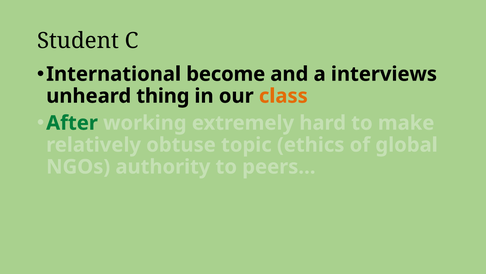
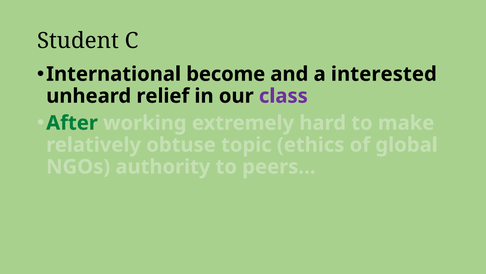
interviews: interviews -> interested
thing: thing -> relief
class colour: orange -> purple
